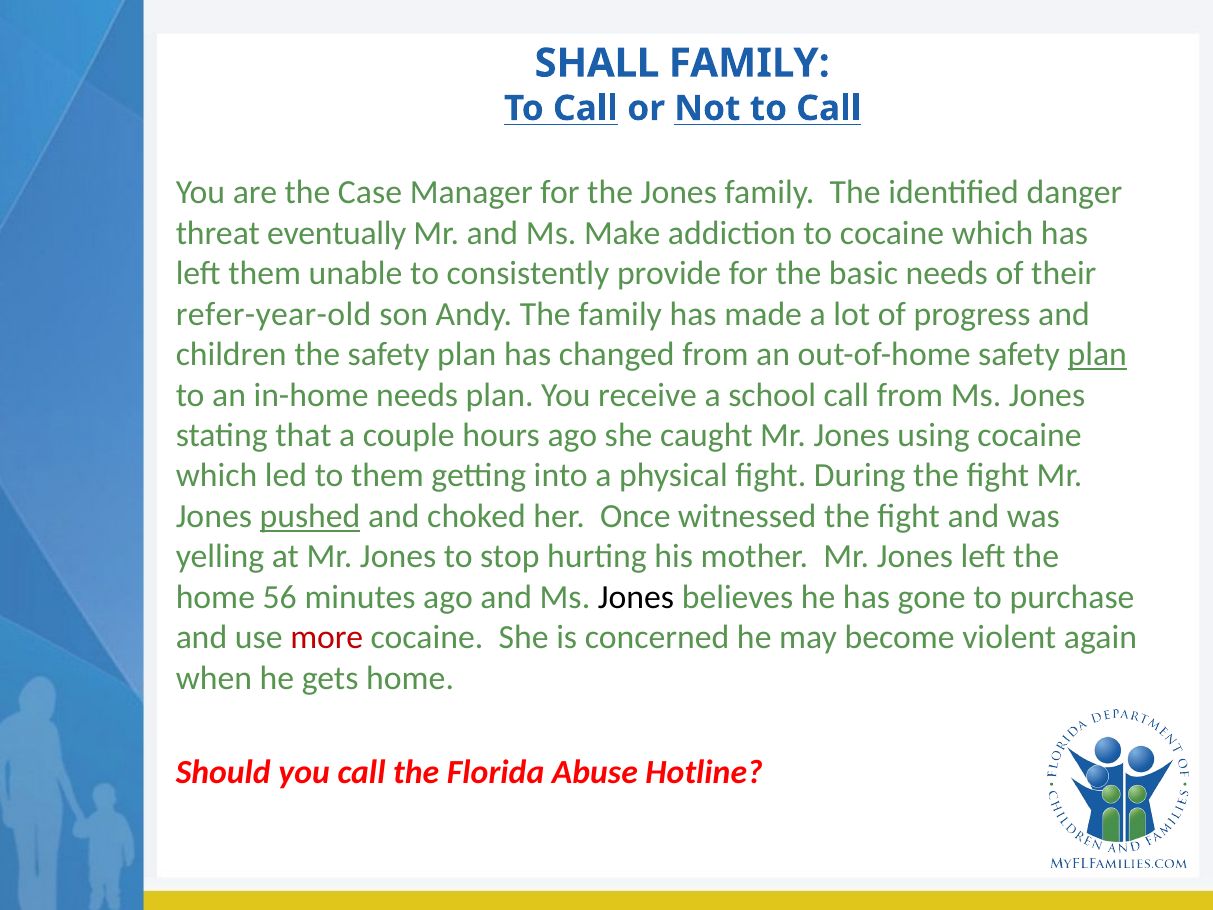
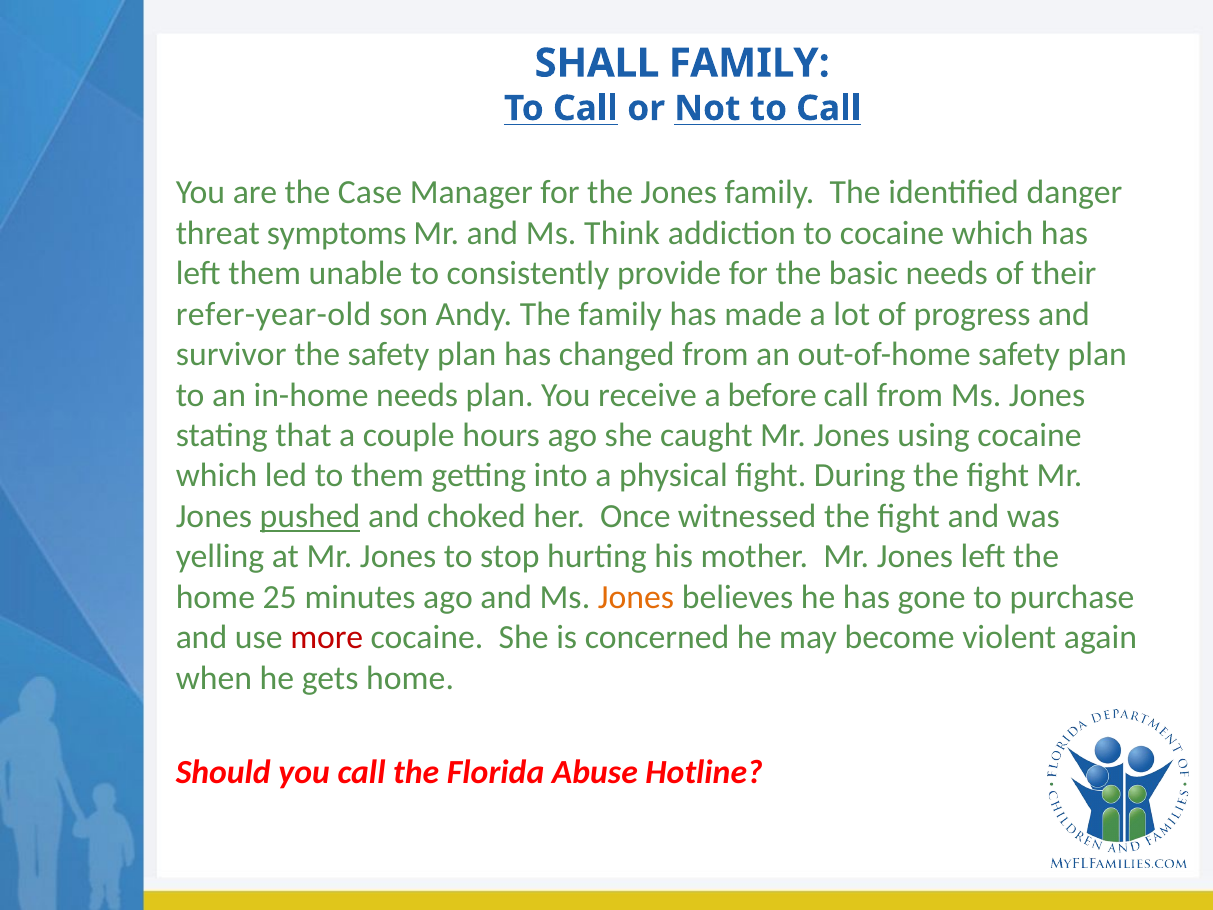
eventually: eventually -> symptoms
Make: Make -> Think
children: children -> survivor
plan at (1097, 354) underline: present -> none
school: school -> before
56: 56 -> 25
Jones at (636, 597) colour: black -> orange
